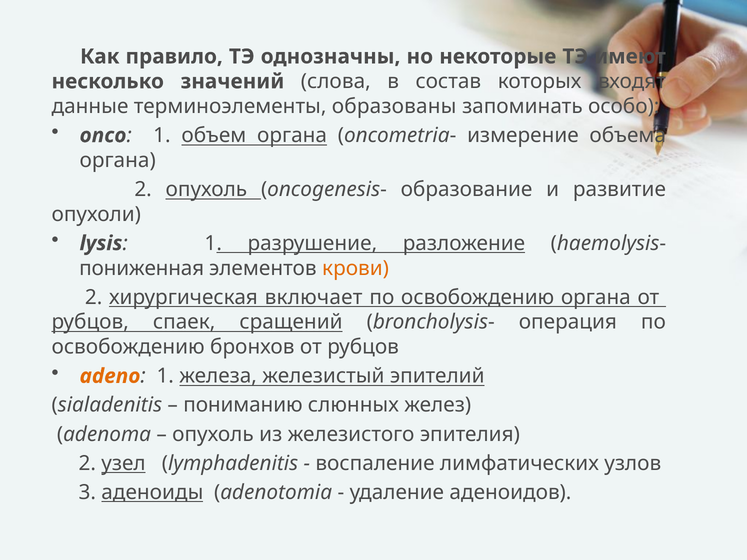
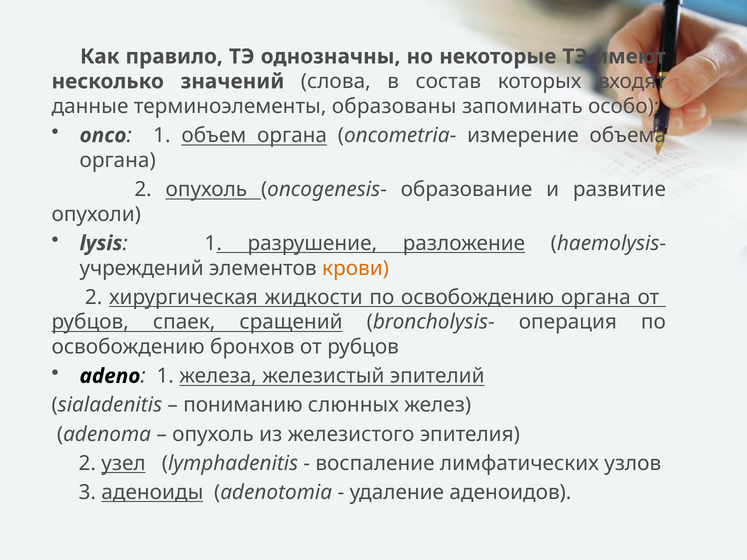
пониженная: пониженная -> учреждений
включает: включает -> жидкости
adeno colour: orange -> black
